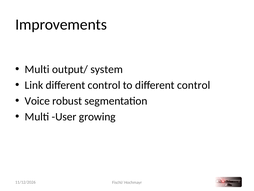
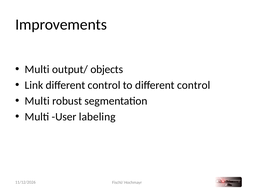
system: system -> objects
Voice at (37, 101): Voice -> Multi
growing: growing -> labeling
